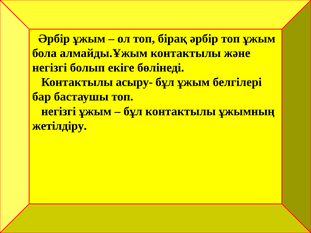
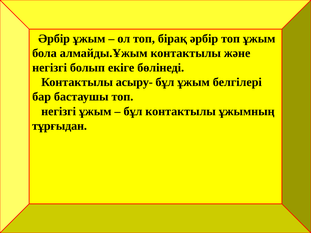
жетілдіру: жетілдіру -> тұрғыдан
